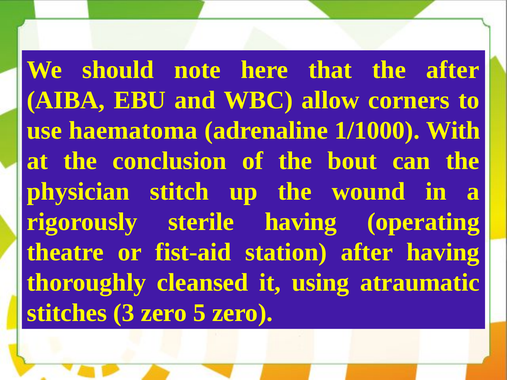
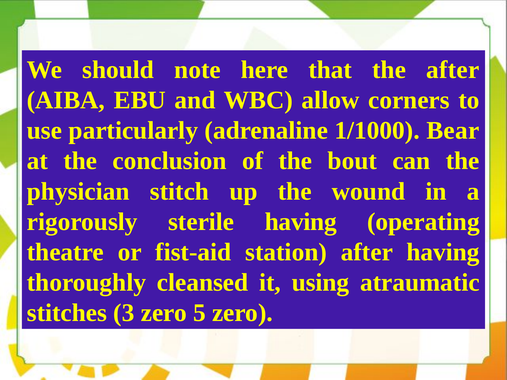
haematoma: haematoma -> particularly
With: With -> Bear
